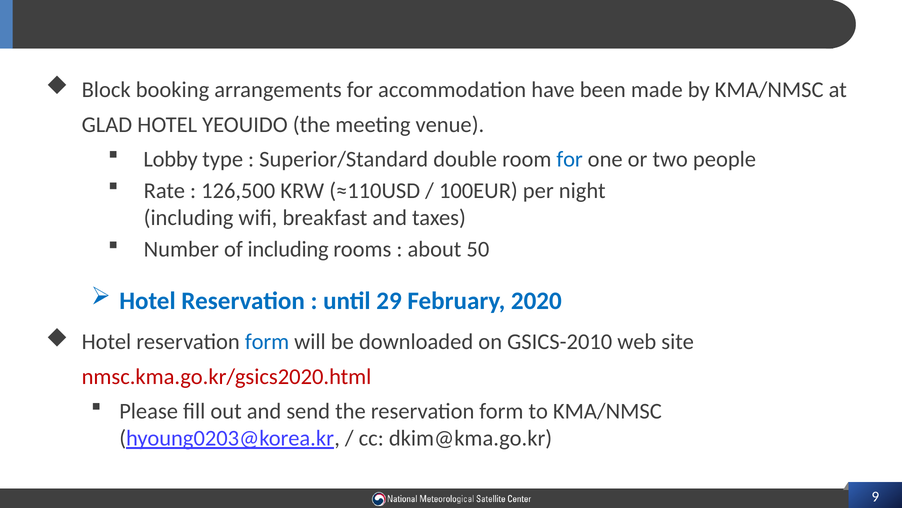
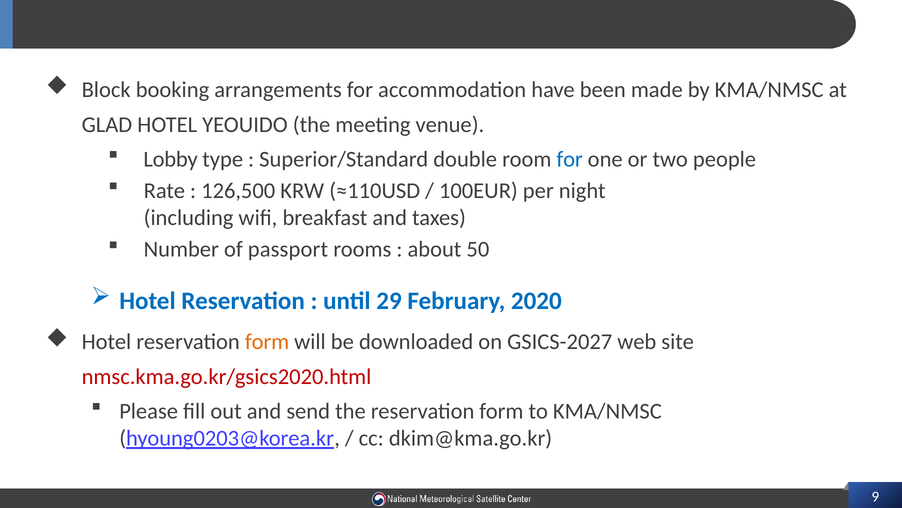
of including: including -> passport
form at (267, 341) colour: blue -> orange
GSICS-2010: GSICS-2010 -> GSICS-2027
